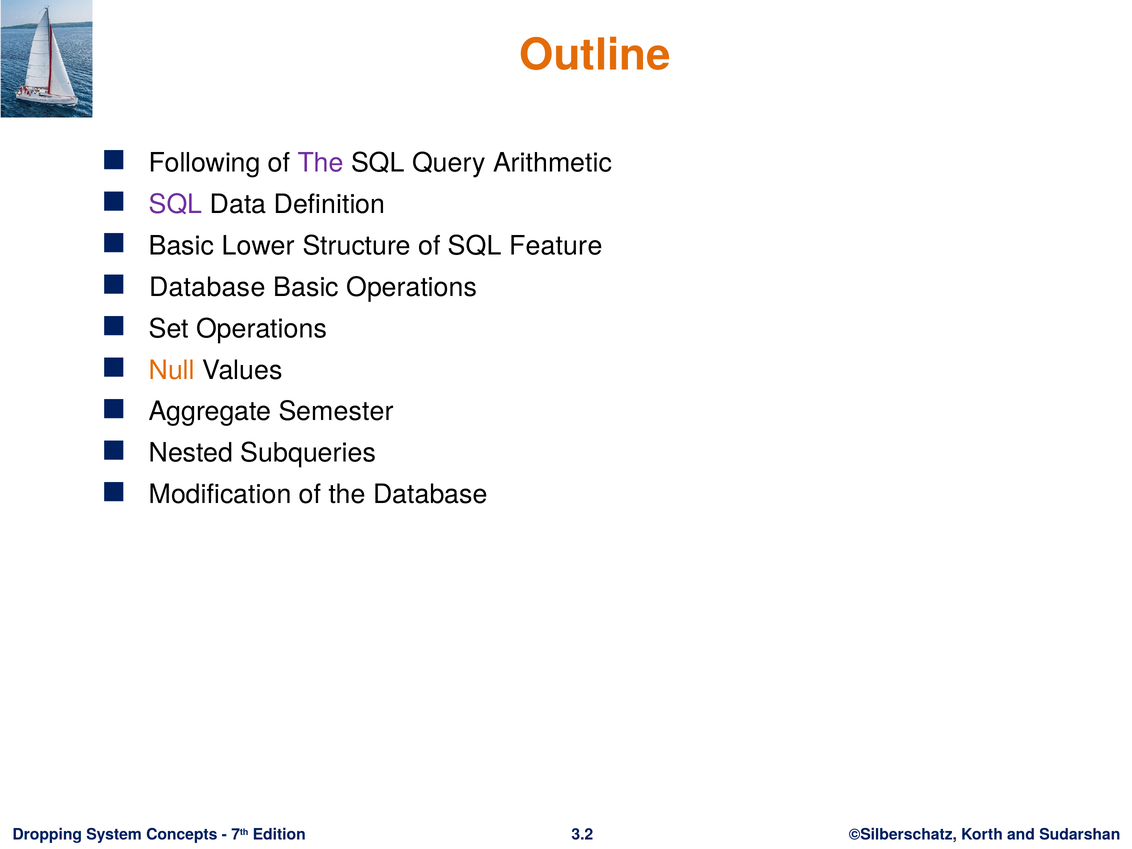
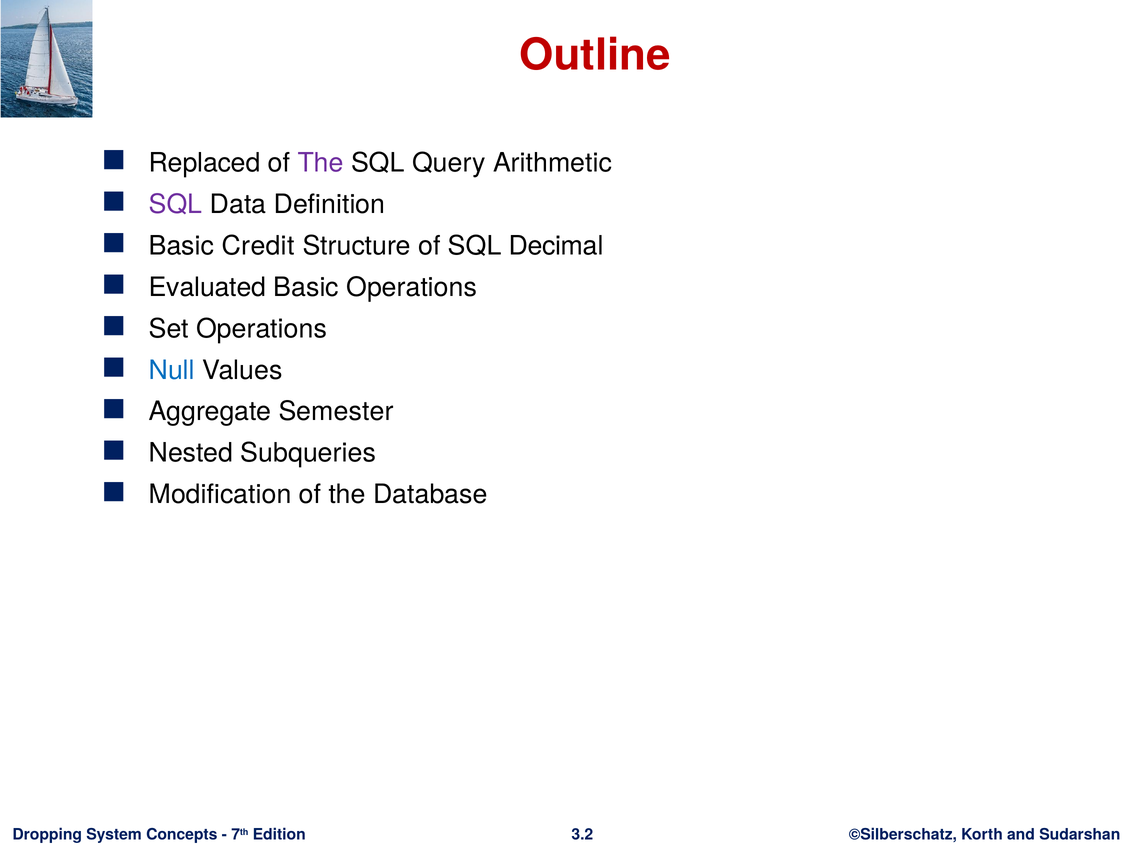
Outline colour: orange -> red
Following: Following -> Replaced
Lower: Lower -> Credit
Feature: Feature -> Decimal
Database at (207, 287): Database -> Evaluated
Null colour: orange -> blue
